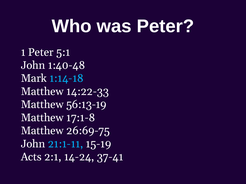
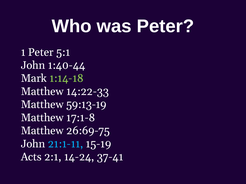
1:40-48: 1:40-48 -> 1:40-44
1:14-18 colour: light blue -> light green
56:13-19: 56:13-19 -> 59:13-19
